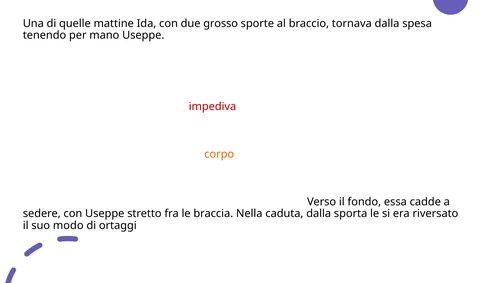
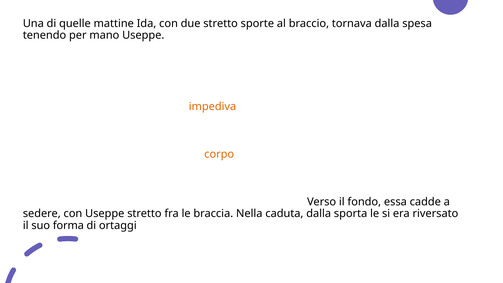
due grosso: grosso -> stretto
impediva colour: red -> orange
modo: modo -> forma
